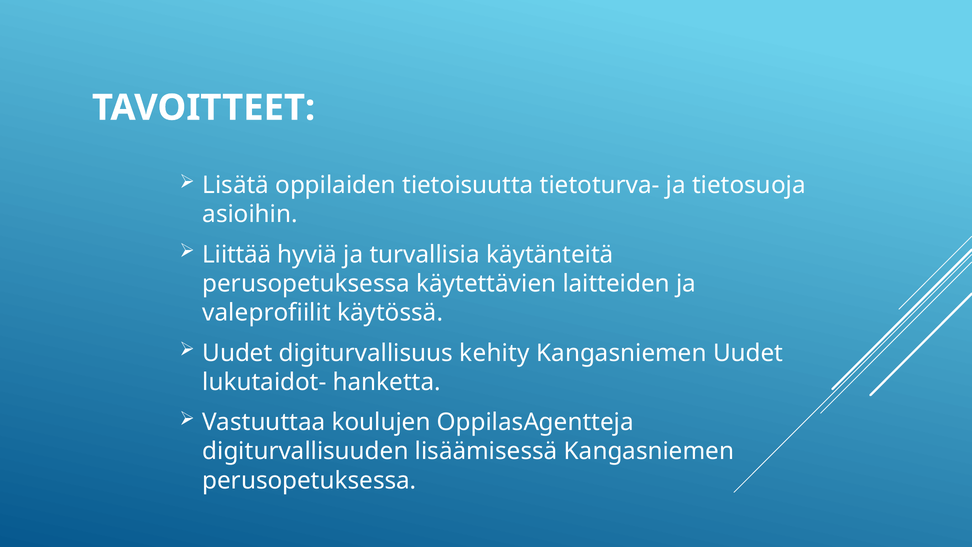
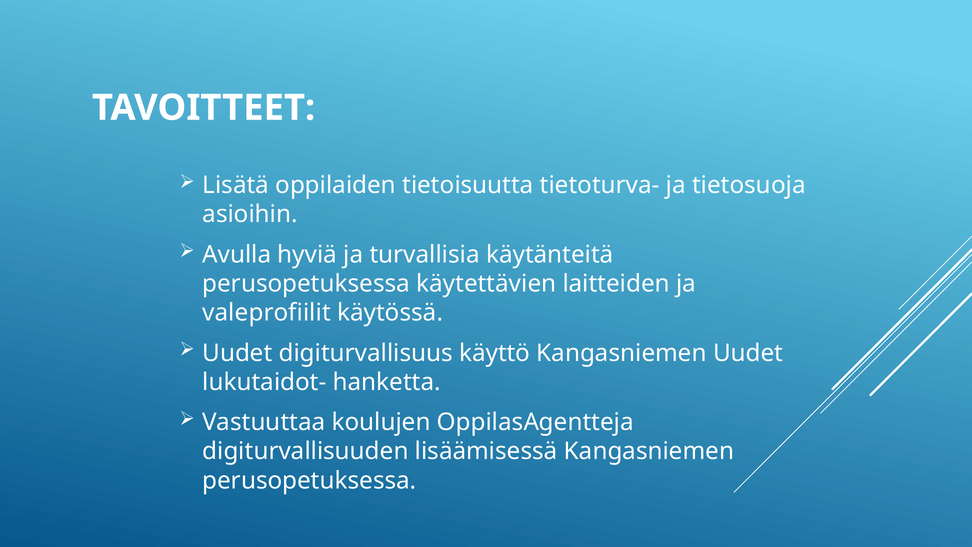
Liittää: Liittää -> Avulla
kehity: kehity -> käyttö
